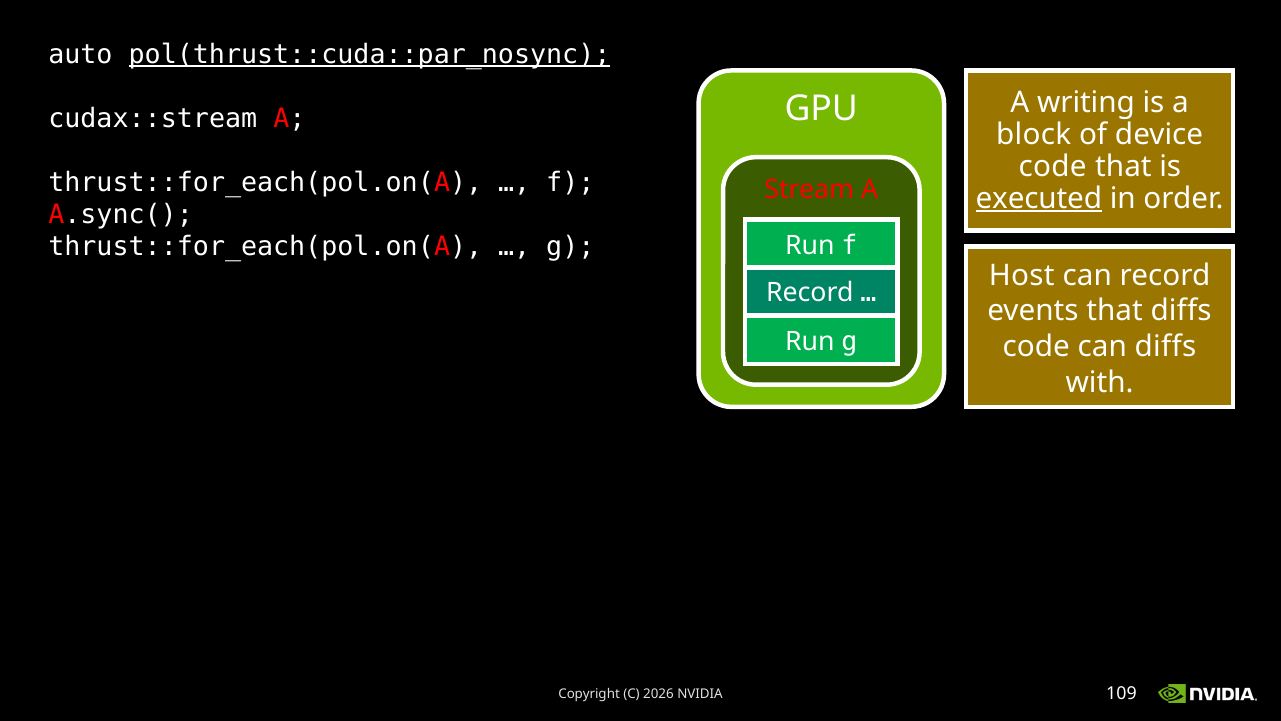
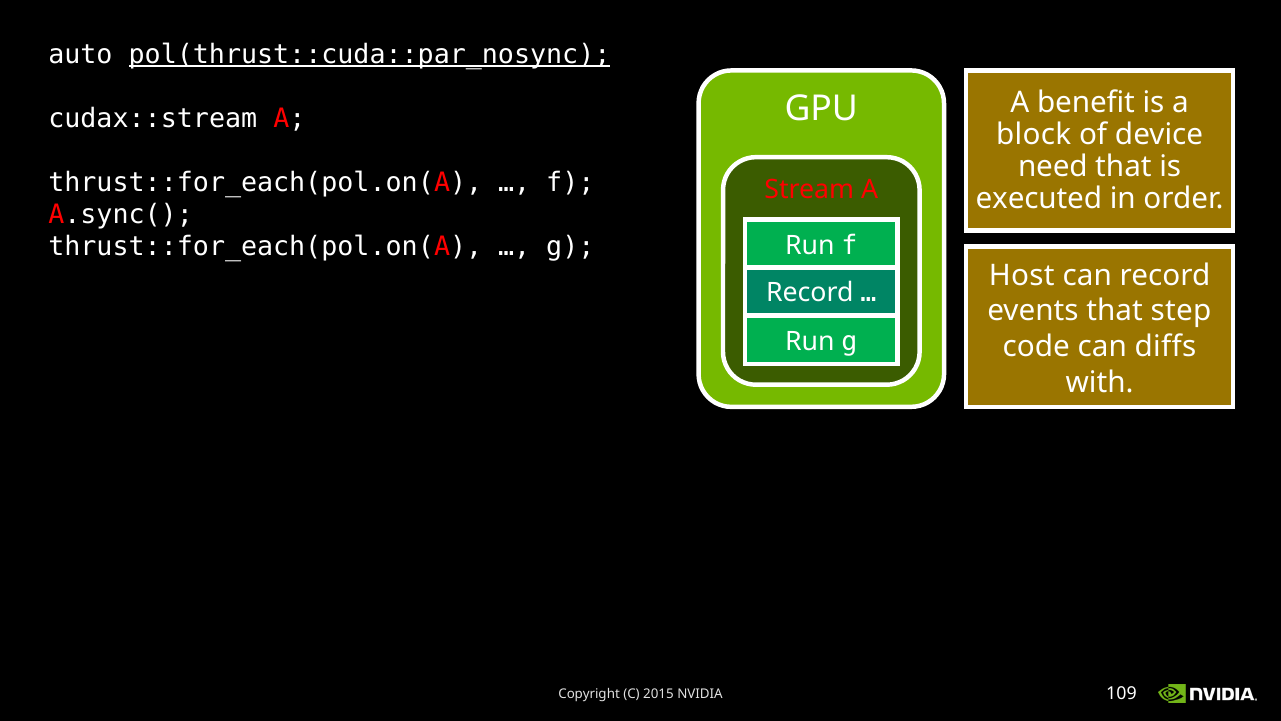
writing: writing -> benefit
code at (1053, 166): code -> need
executed underline: present -> none
that diffs: diffs -> step
2026: 2026 -> 2015
